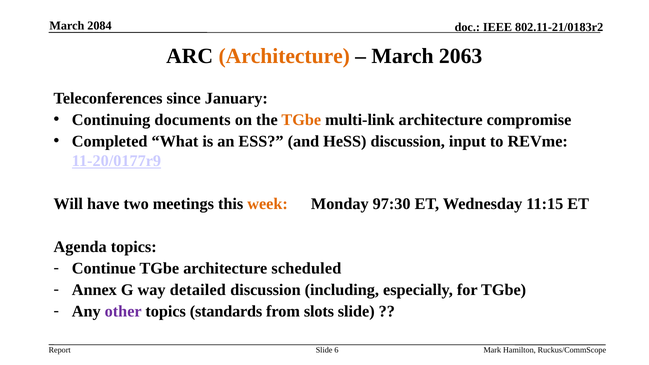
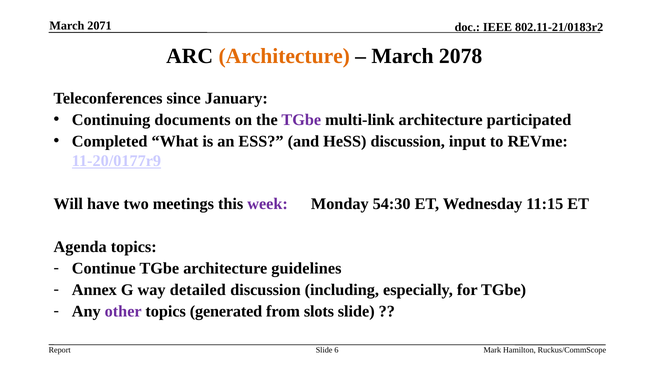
2084: 2084 -> 2071
2063: 2063 -> 2078
TGbe at (301, 120) colour: orange -> purple
compromise: compromise -> participated
week colour: orange -> purple
97:30: 97:30 -> 54:30
scheduled: scheduled -> guidelines
standards: standards -> generated
